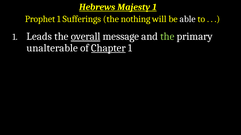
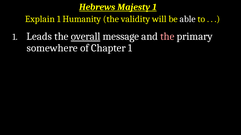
Prophet: Prophet -> Explain
Sufferings: Sufferings -> Humanity
nothing: nothing -> validity
the at (167, 37) colour: light green -> pink
unalterable: unalterable -> somewhere
Chapter underline: present -> none
